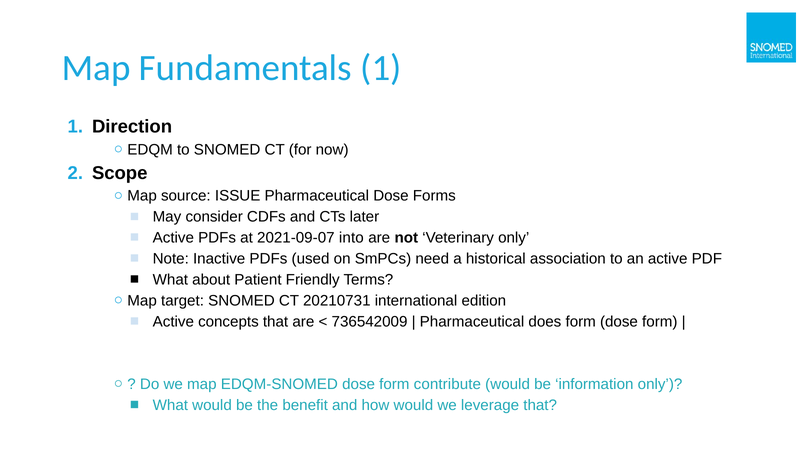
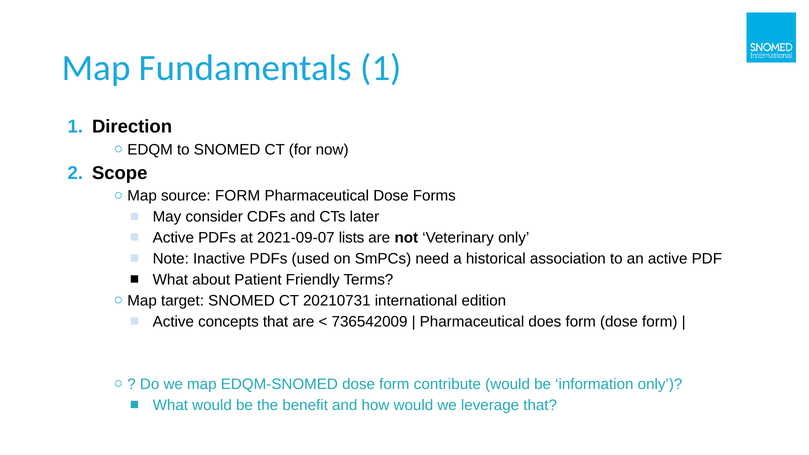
source ISSUE: ISSUE -> FORM
into: into -> lists
